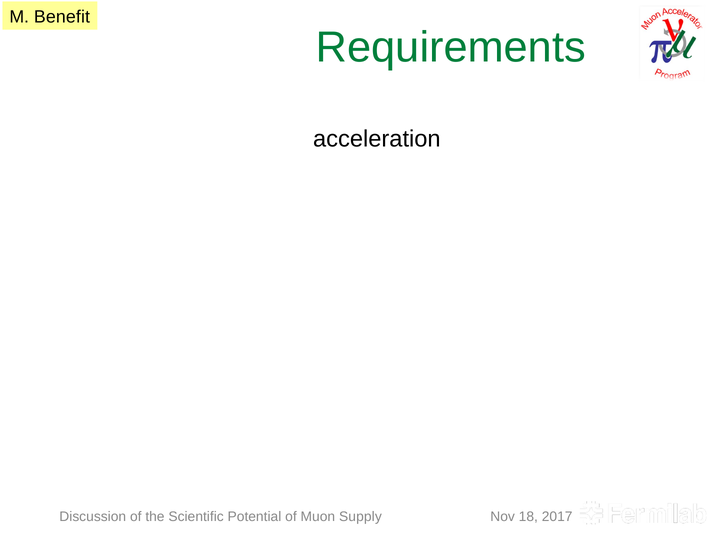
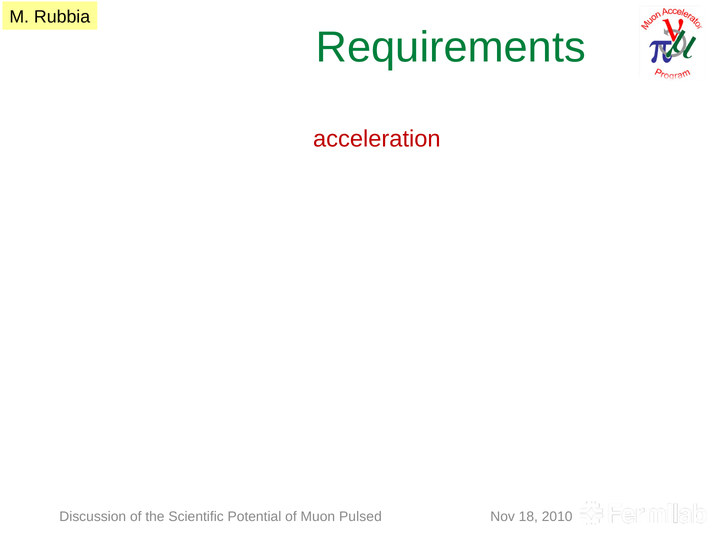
Benefit: Benefit -> Rubbia
acceleration at (377, 139) colour: black -> red
Supply: Supply -> Pulsed
2017: 2017 -> 2010
